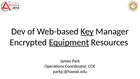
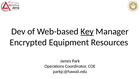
Equipment underline: present -> none
